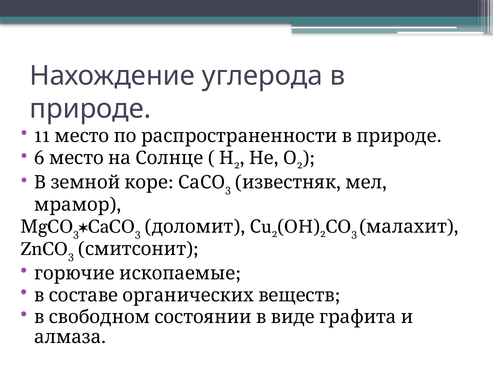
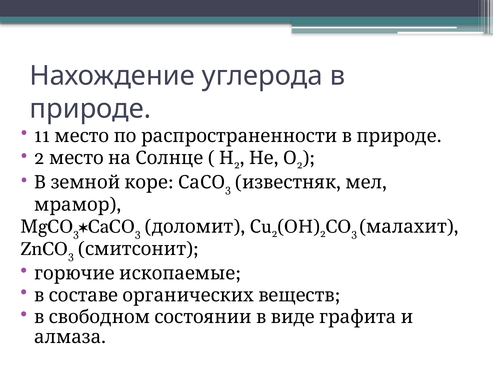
6 at (39, 158): 6 -> 2
